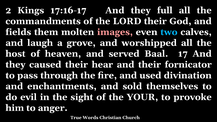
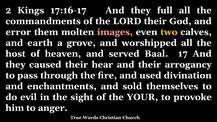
fields: fields -> error
two colour: light blue -> yellow
laugh: laugh -> earth
fornicator: fornicator -> arrogancy
